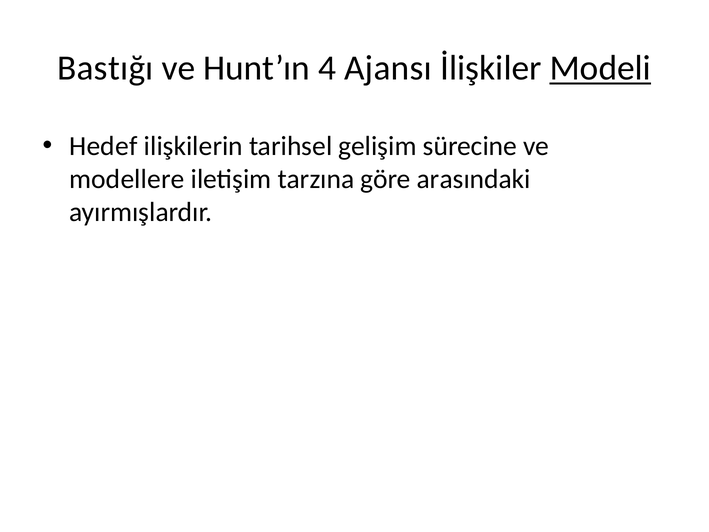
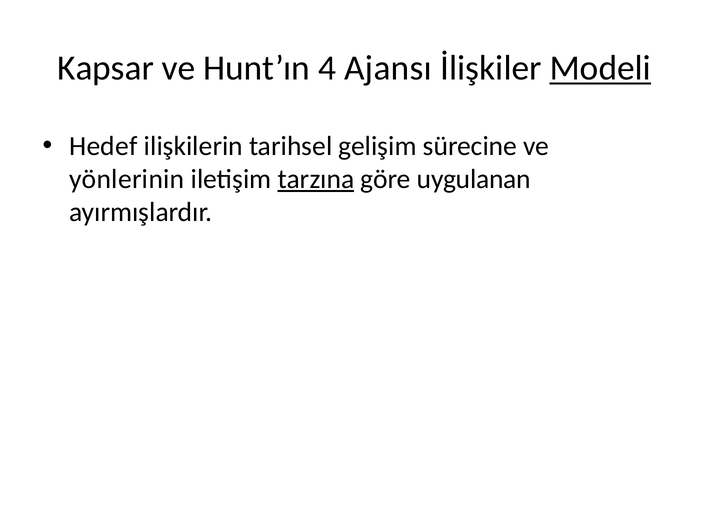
Bastığı: Bastığı -> Kapsar
modellere: modellere -> yönlerinin
tarzına underline: none -> present
arasındaki: arasındaki -> uygulanan
